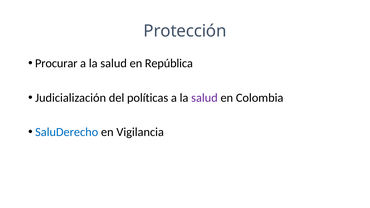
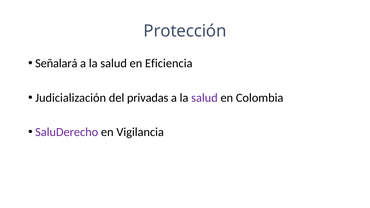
Procurar: Procurar -> Señalará
República: República -> Eficiencia
políticas: políticas -> privadas
SaluDerecho colour: blue -> purple
